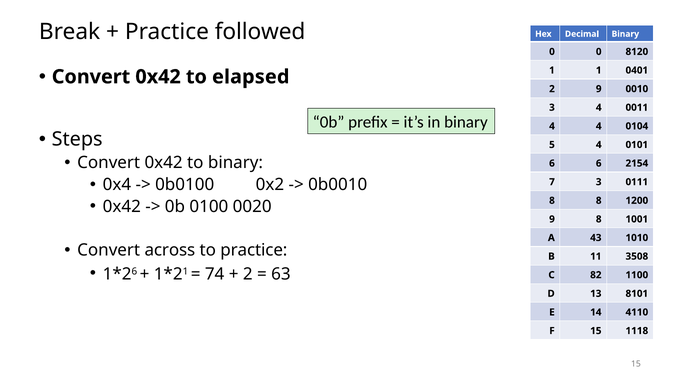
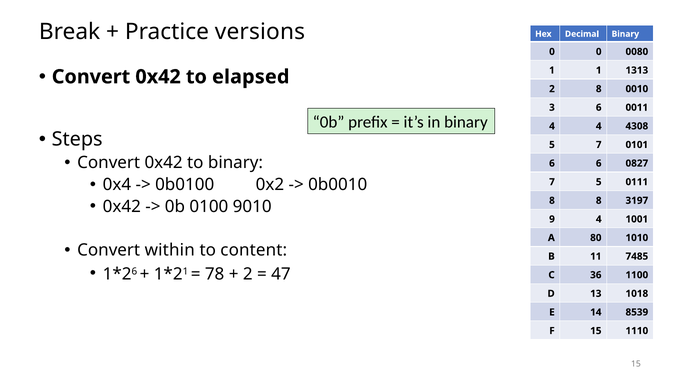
followed: followed -> versions
8120: 8120 -> 0080
0401: 0401 -> 1313
2 9: 9 -> 8
3 4: 4 -> 6
0104: 0104 -> 4308
5 4: 4 -> 7
2154: 2154 -> 0827
7 3: 3 -> 5
0020: 0020 -> 9010
1200: 1200 -> 3197
9 8: 8 -> 4
43: 43 -> 80
across: across -> within
to practice: practice -> content
3508: 3508 -> 7485
74: 74 -> 78
63: 63 -> 47
82: 82 -> 36
8101: 8101 -> 1018
4110: 4110 -> 8539
1118: 1118 -> 1110
